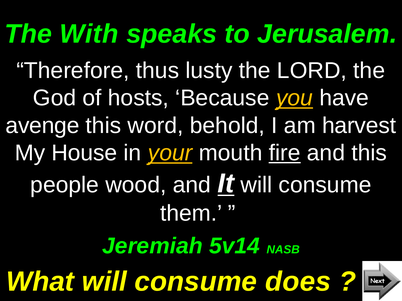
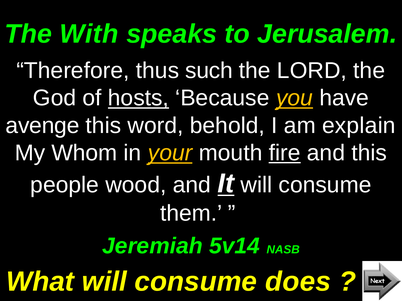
lusty: lusty -> such
hosts underline: none -> present
harvest: harvest -> explain
House: House -> Whom
